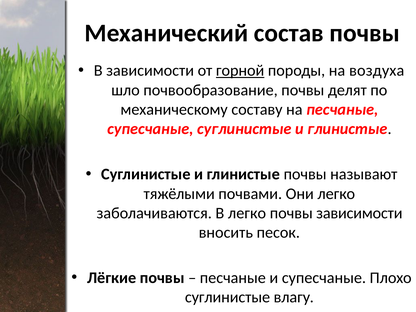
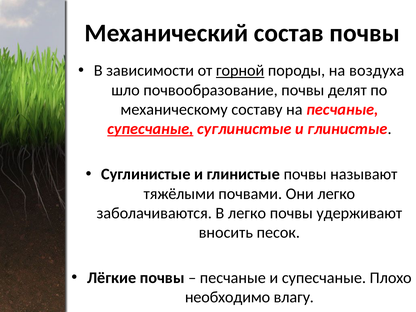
супесчаные at (150, 129) underline: none -> present
почвы зависимости: зависимости -> удерживают
суглинистые at (228, 297): суглинистые -> необходимо
